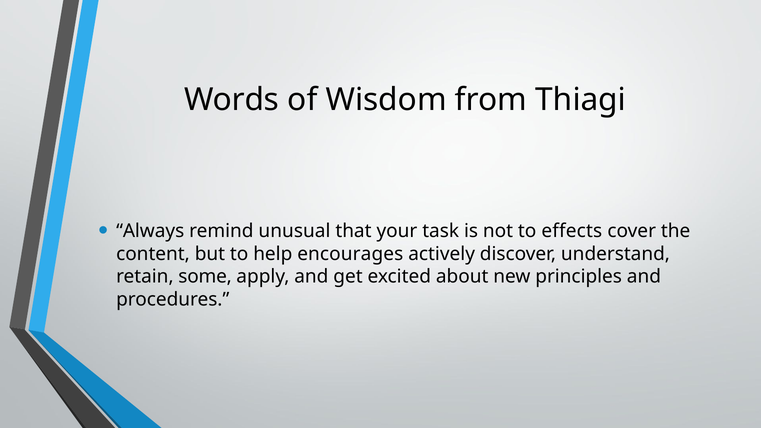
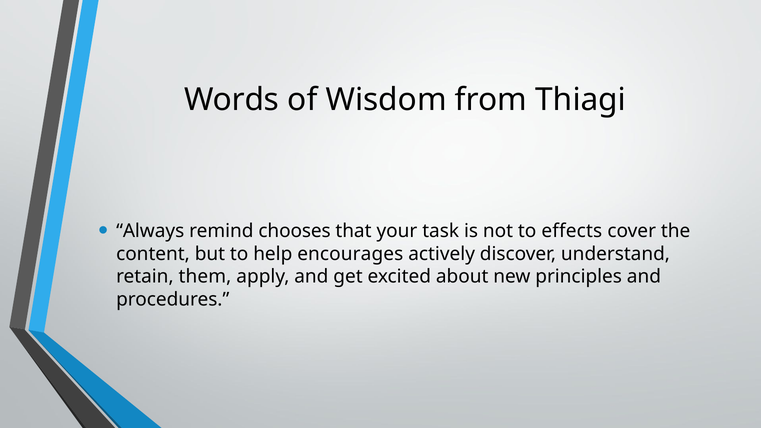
unusual: unusual -> chooses
some: some -> them
